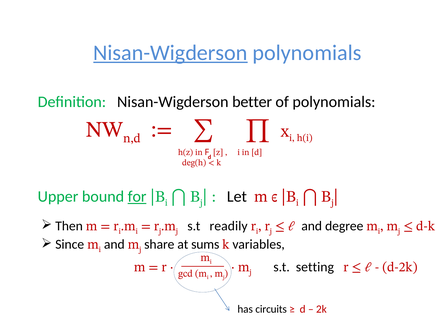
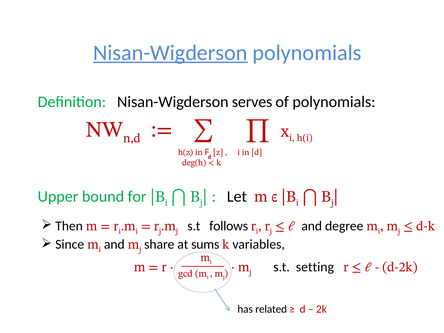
better: better -> serves
for underline: present -> none
readily: readily -> follows
circuits: circuits -> related
